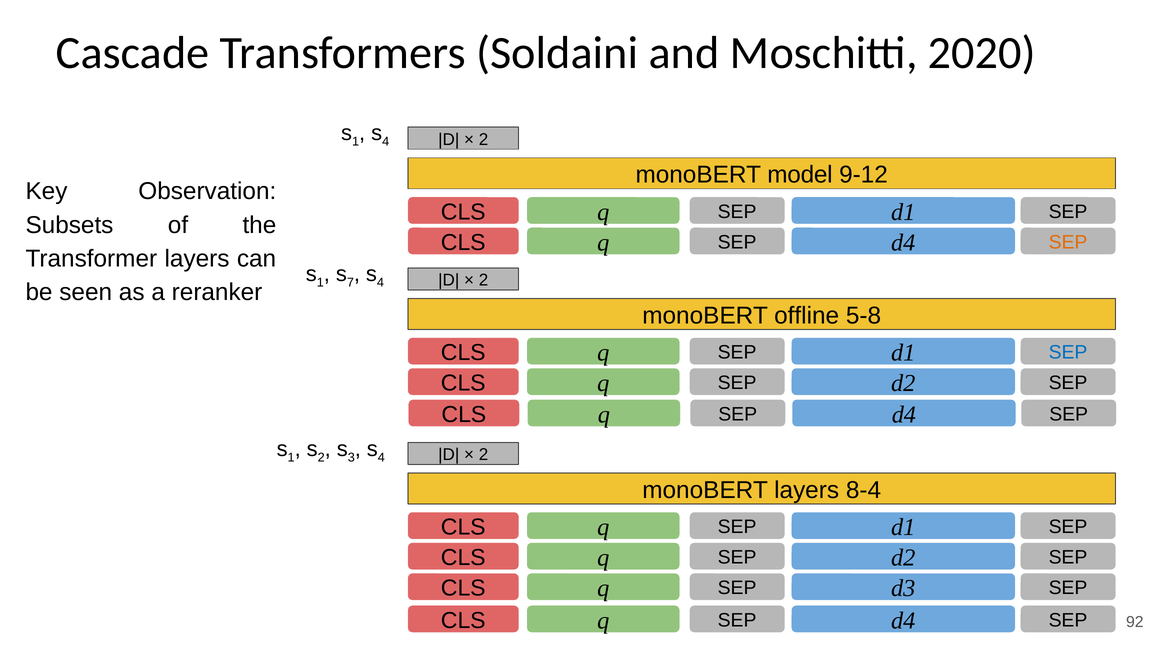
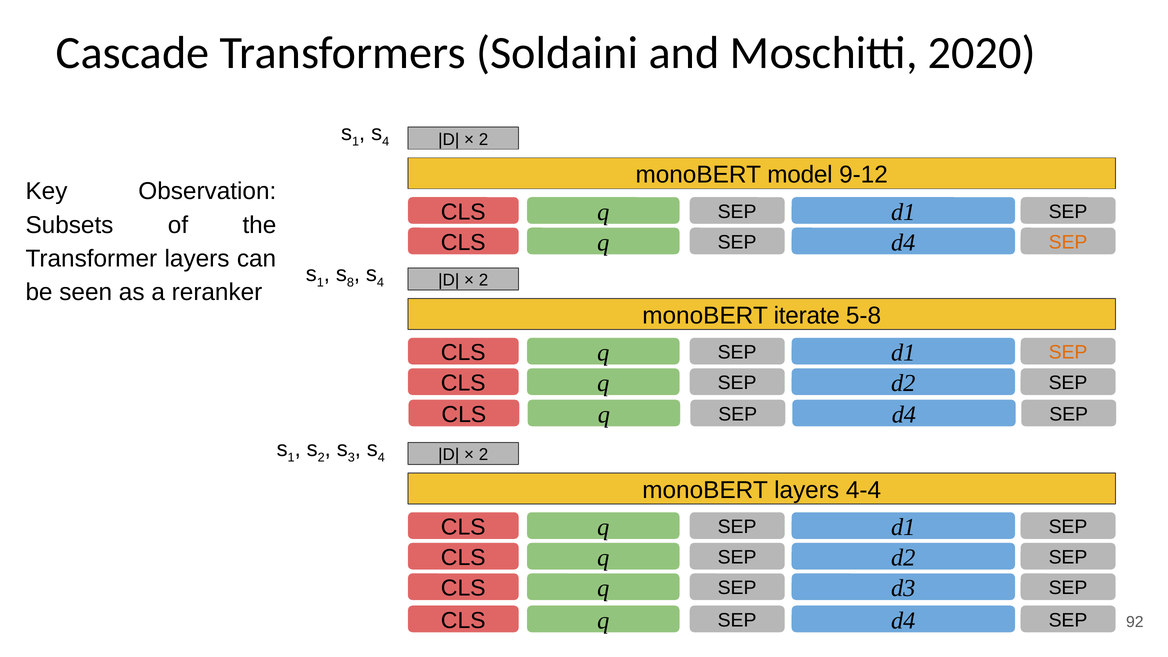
7: 7 -> 8
offline: offline -> iterate
SEP at (1068, 352) colour: blue -> orange
8-4: 8-4 -> 4-4
